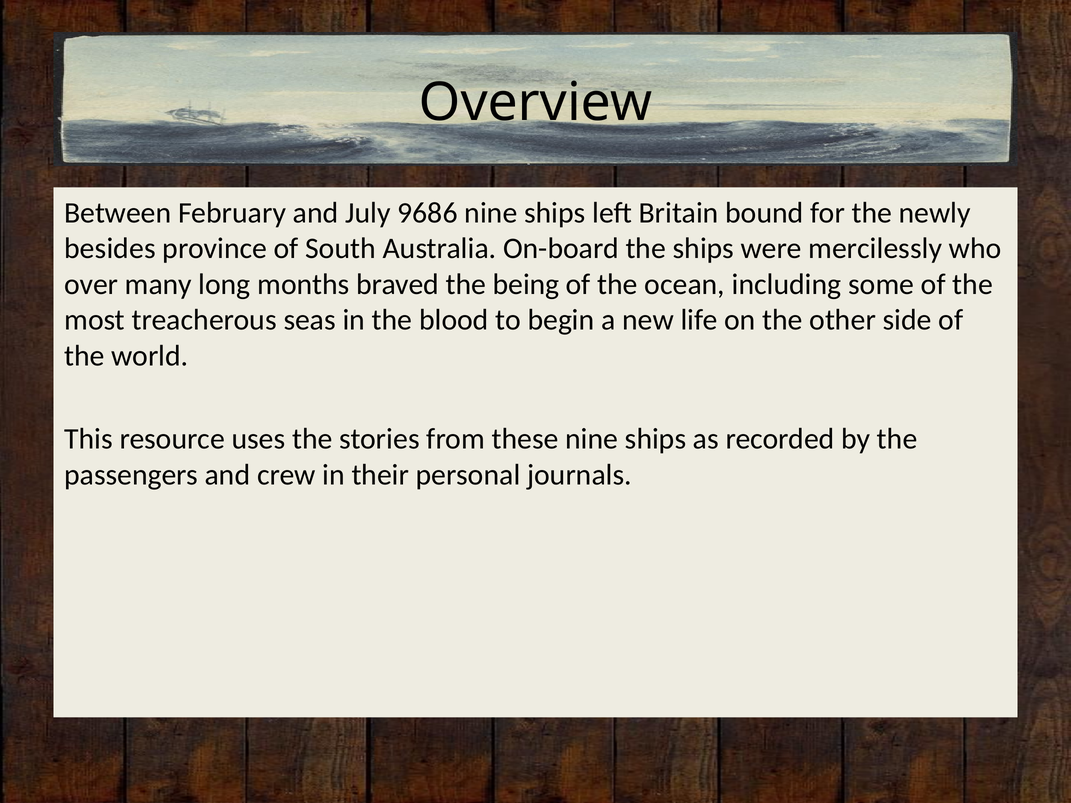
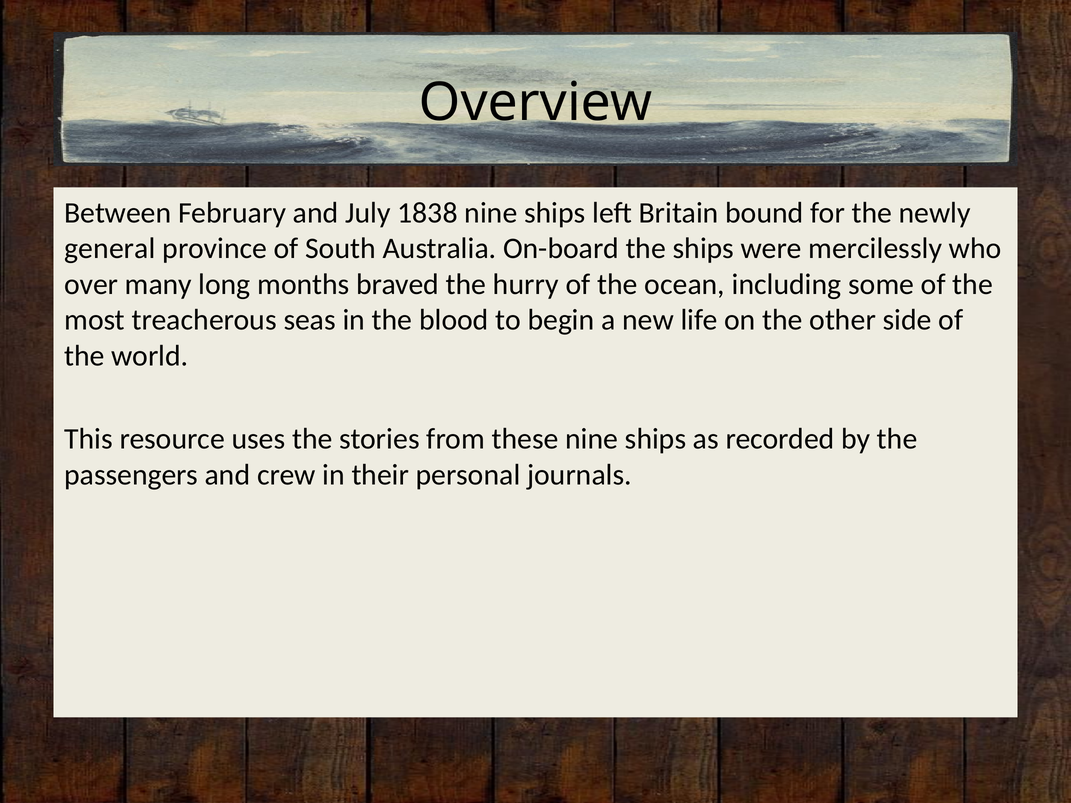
9686: 9686 -> 1838
besides: besides -> general
being: being -> hurry
